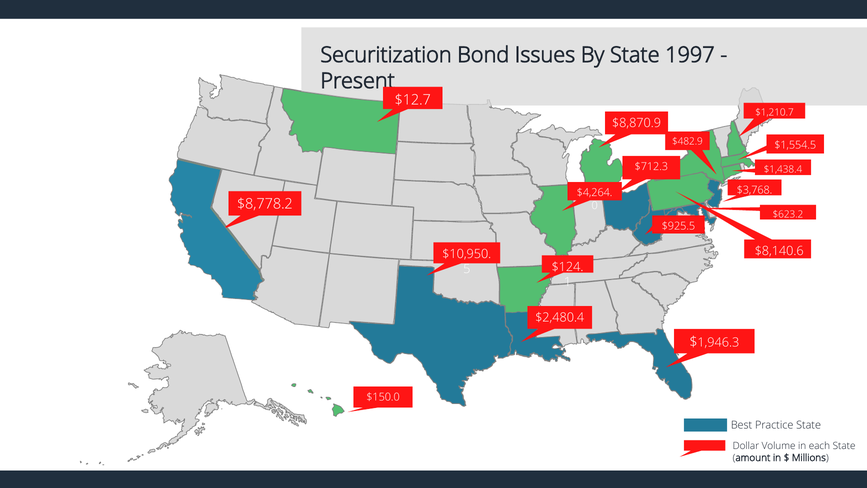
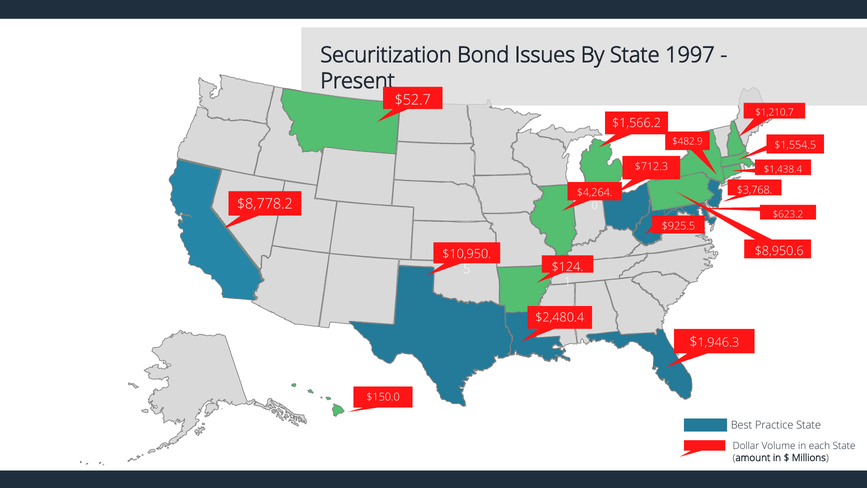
$12.7: $12.7 -> $52.7
$8,870.9: $8,870.9 -> $1,566.2
$8,140.6: $8,140.6 -> $8,950.6
